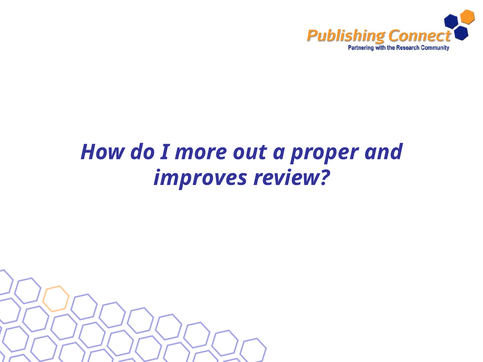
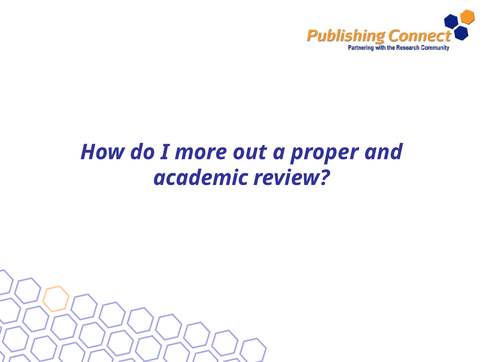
improves: improves -> academic
